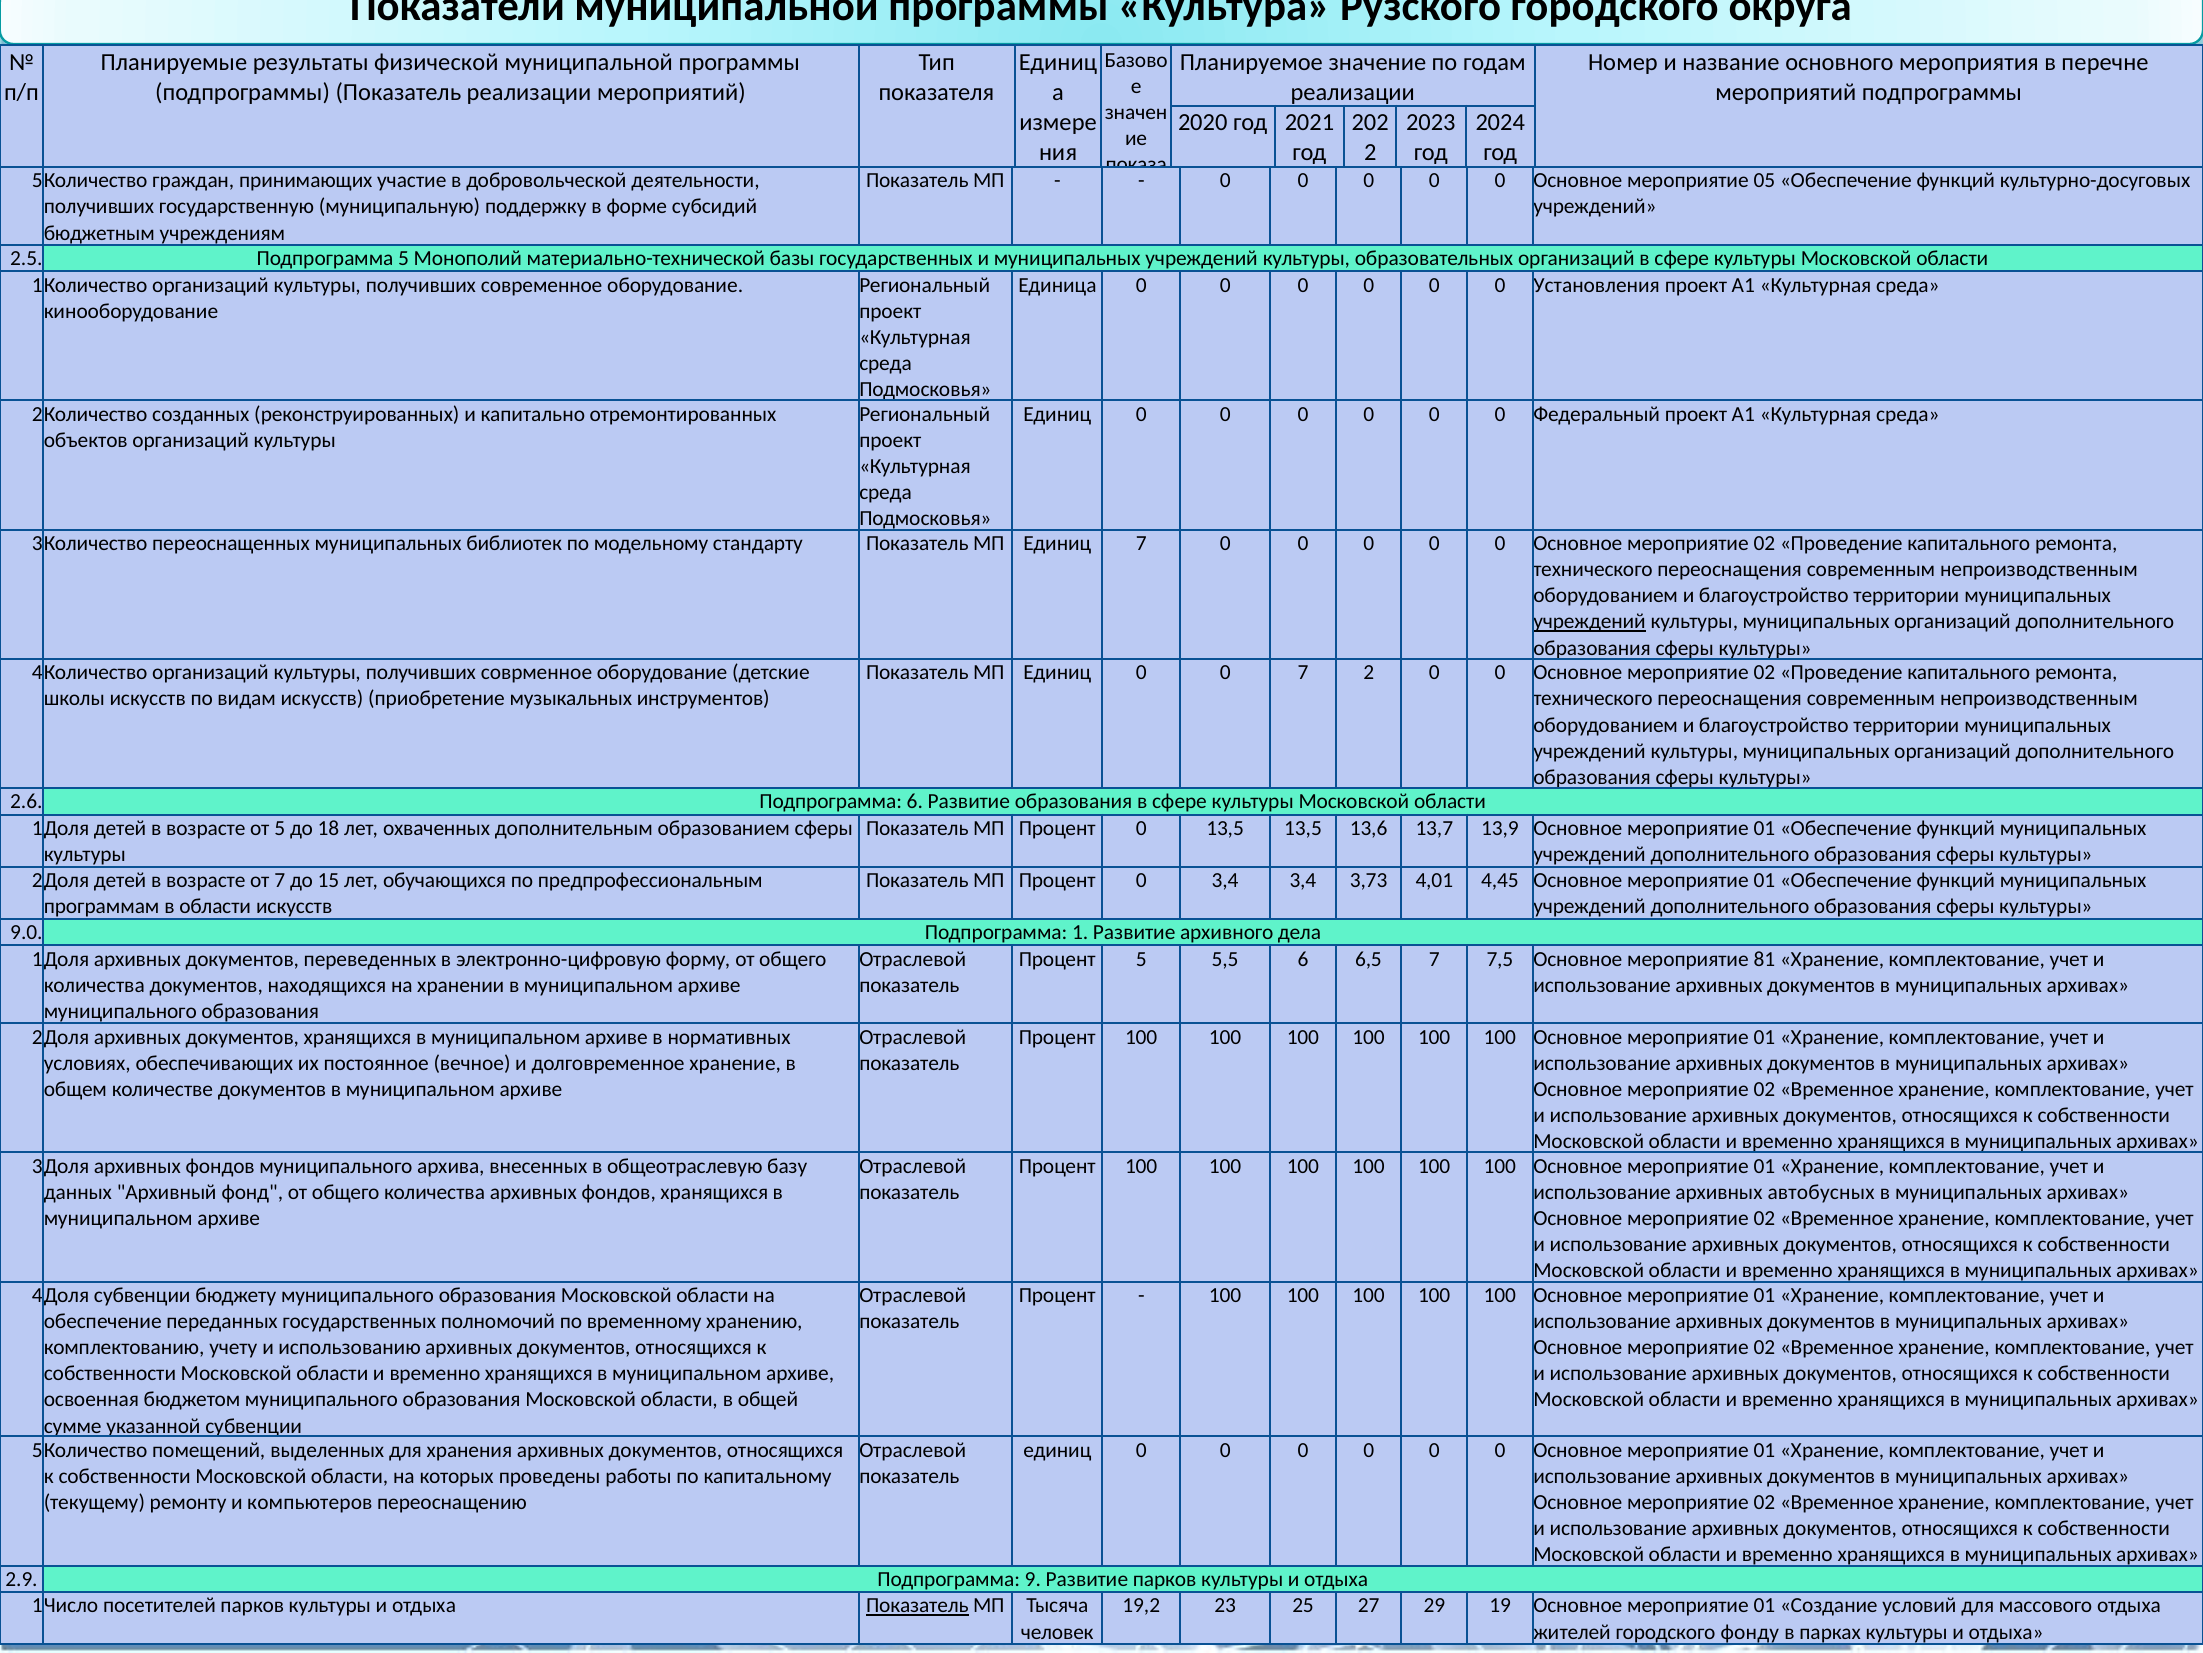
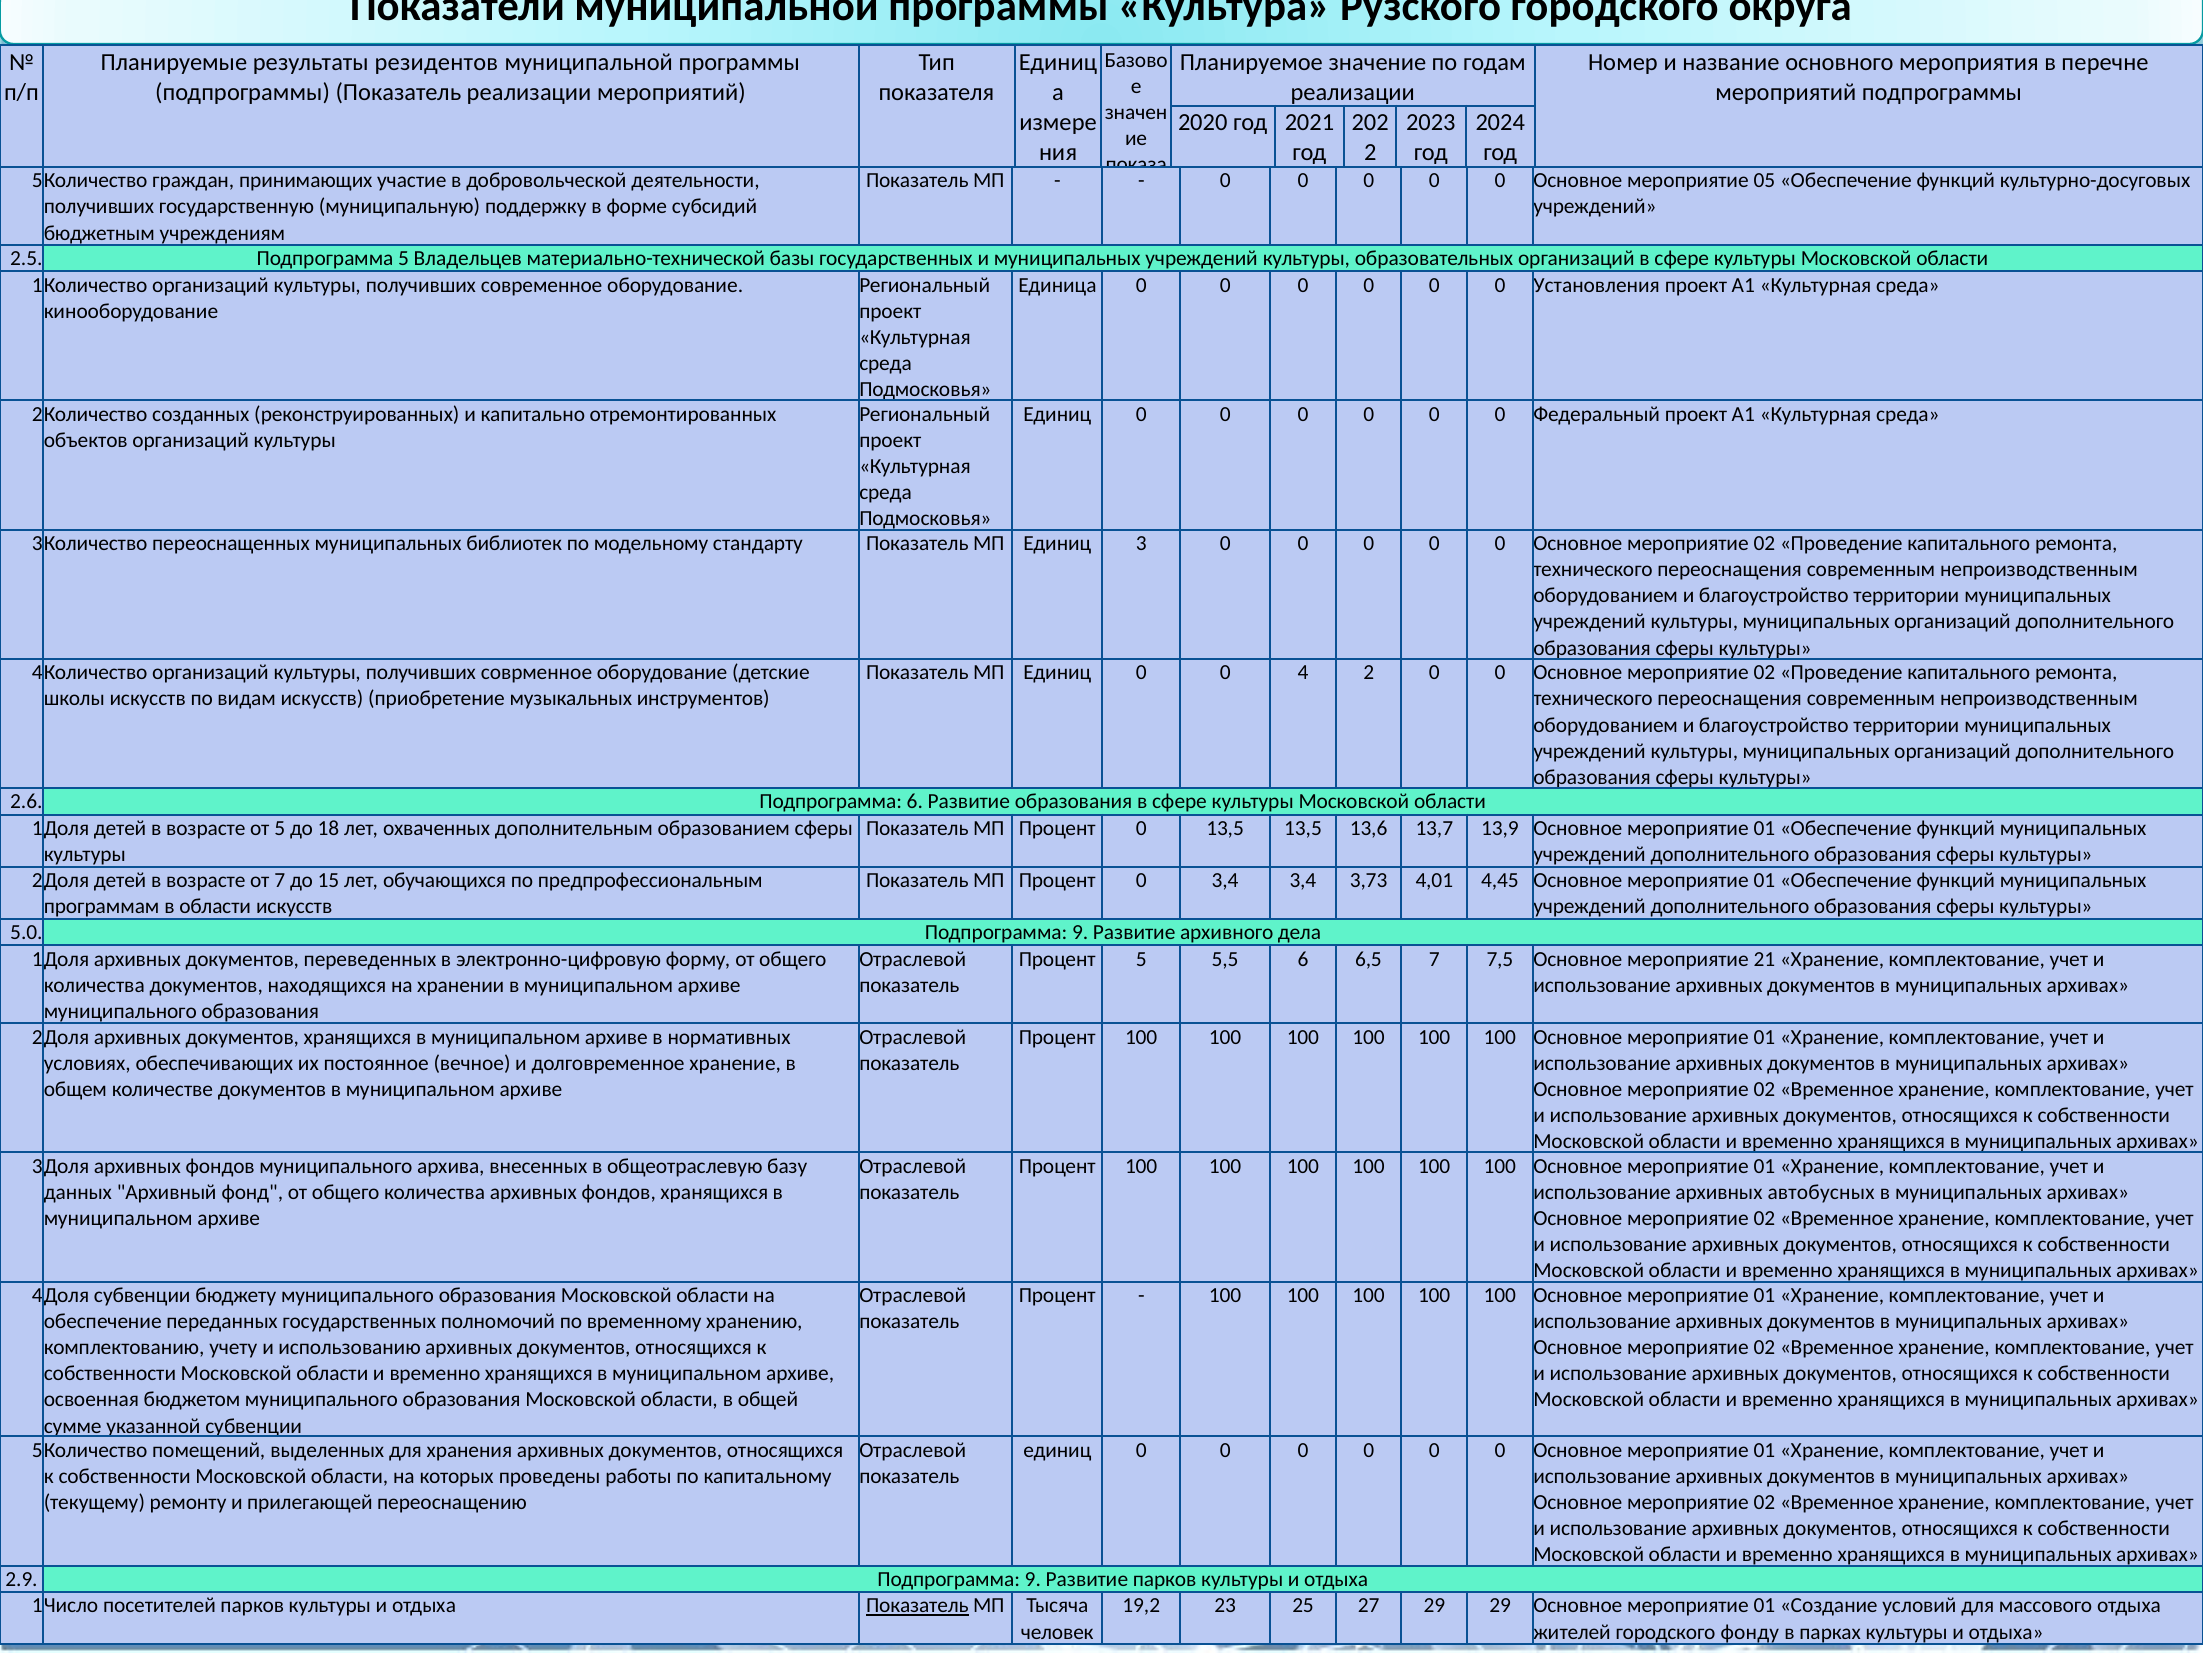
физической: физической -> резидентов
Монополий: Монополий -> Владельцев
Единиц 7: 7 -> 3
учреждений at (1590, 622) underline: present -> none
0 7: 7 -> 4
9.0: 9.0 -> 5.0
1 at (1080, 932): 1 -> 9
81: 81 -> 21
компьютеров: компьютеров -> прилегающей
29 19: 19 -> 29
